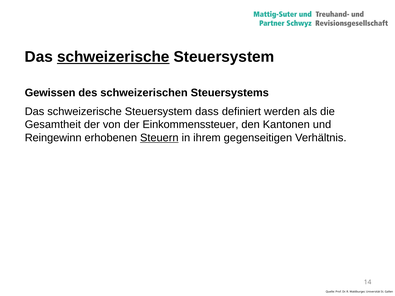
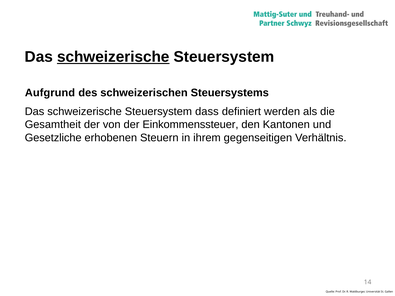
Gewissen: Gewissen -> Aufgrund
Reingewinn: Reingewinn -> Gesetzliche
Steuern underline: present -> none
